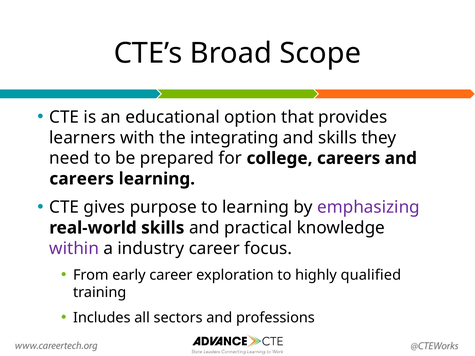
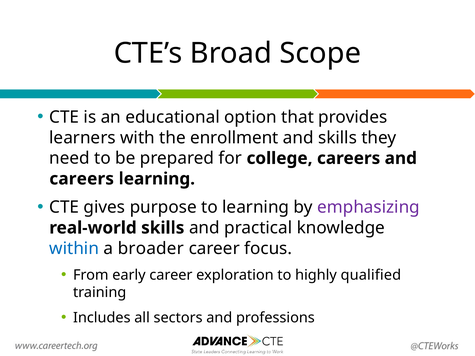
integrating: integrating -> enrollment
within colour: purple -> blue
industry: industry -> broader
